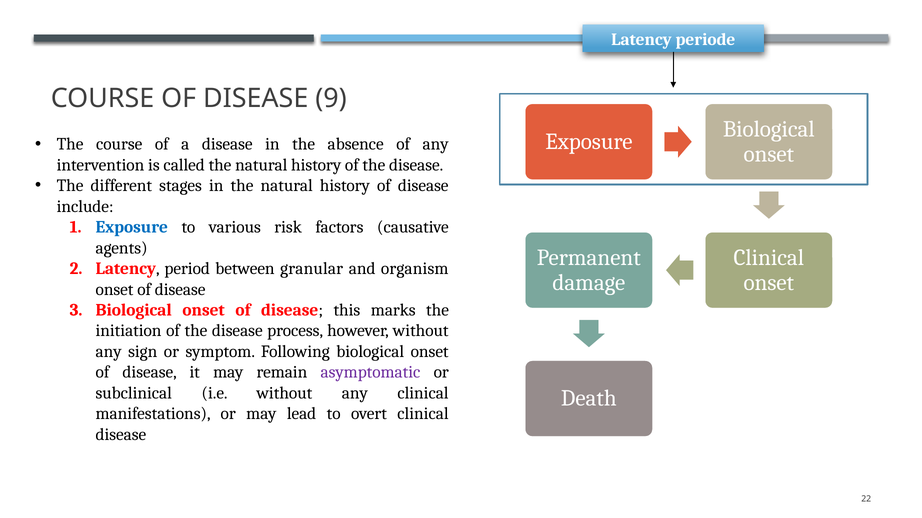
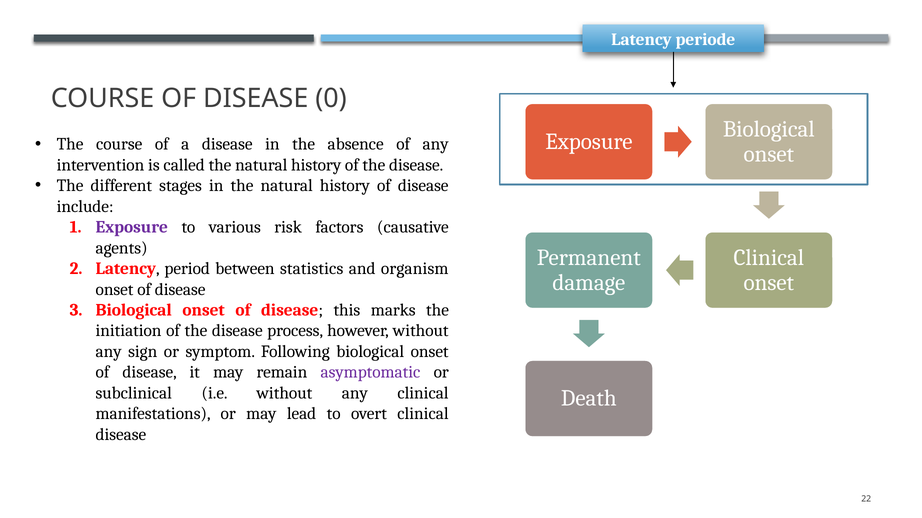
9: 9 -> 0
Exposure at (132, 227) colour: blue -> purple
granular: granular -> statistics
